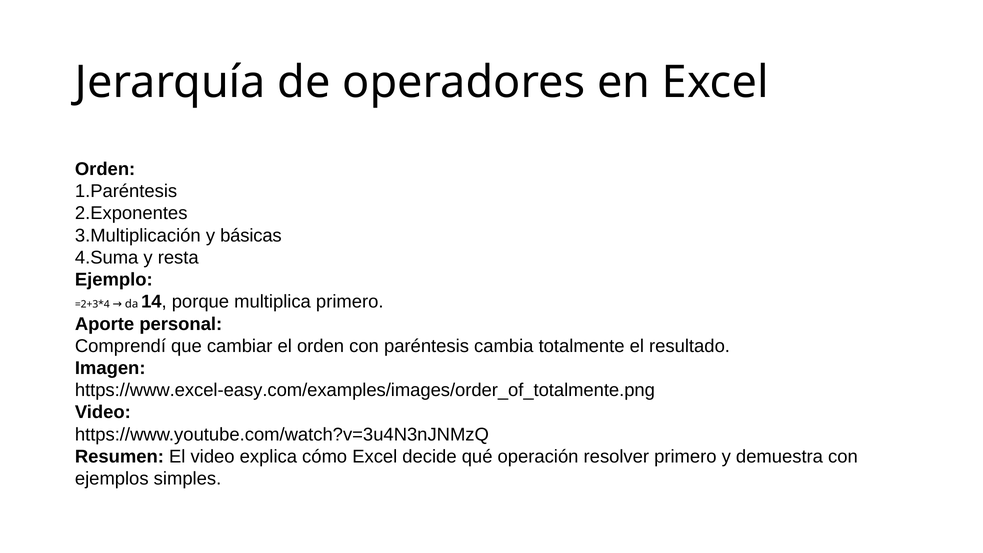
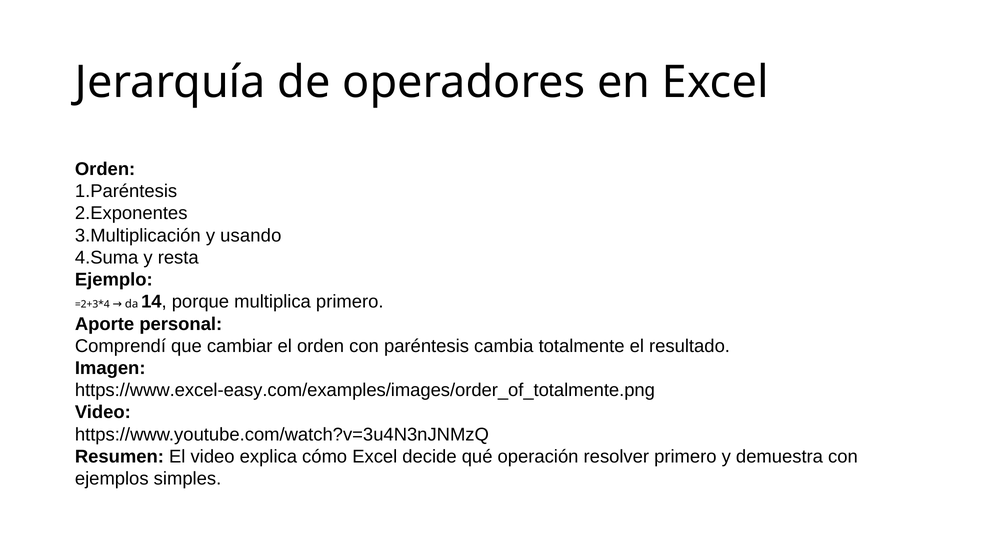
básicas: básicas -> usando
